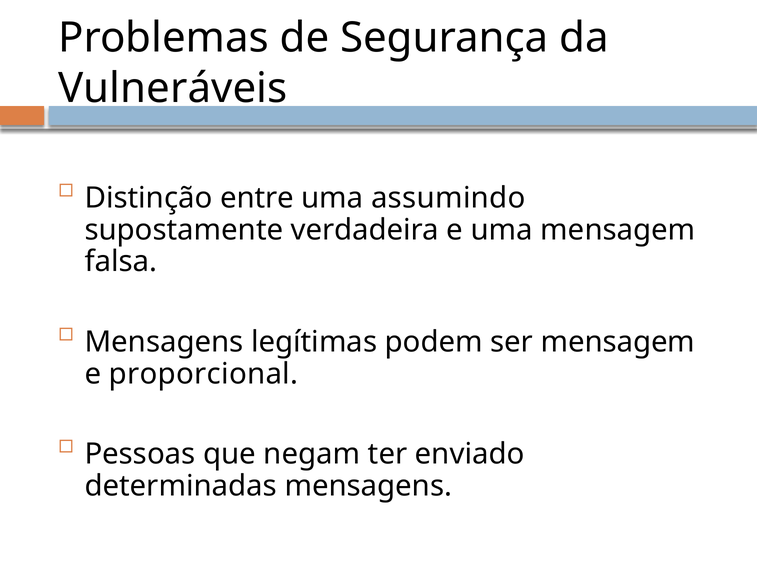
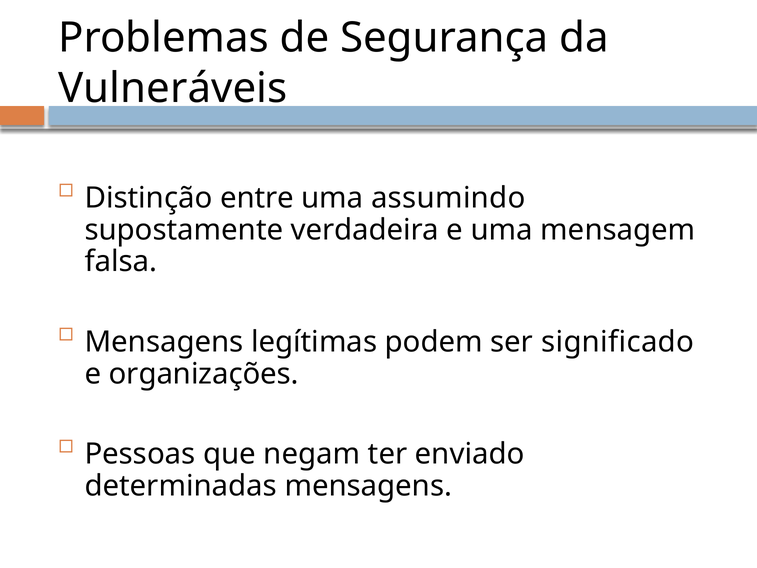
ser mensagem: mensagem -> significado
proporcional: proporcional -> organizações
